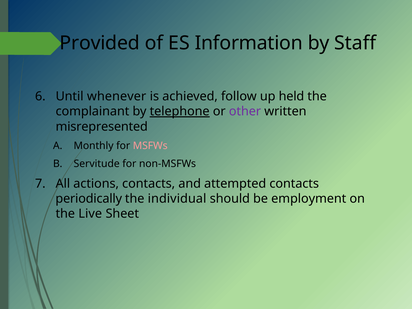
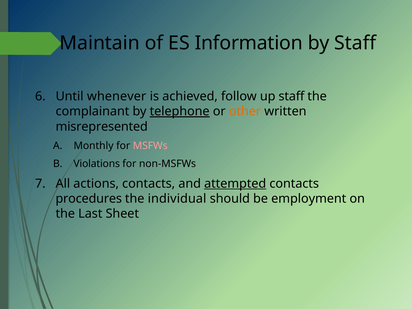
Provided: Provided -> Maintain
up held: held -> staff
other colour: purple -> orange
Servitude: Servitude -> Violations
attempted underline: none -> present
periodically: periodically -> procedures
Live: Live -> Last
